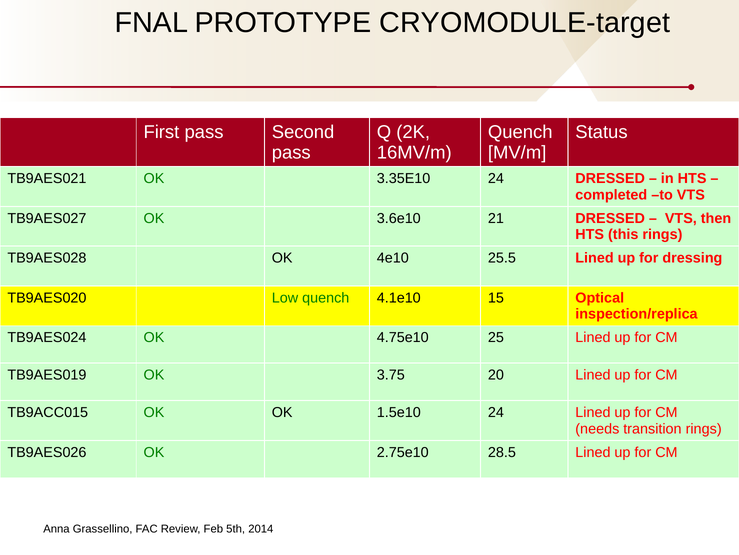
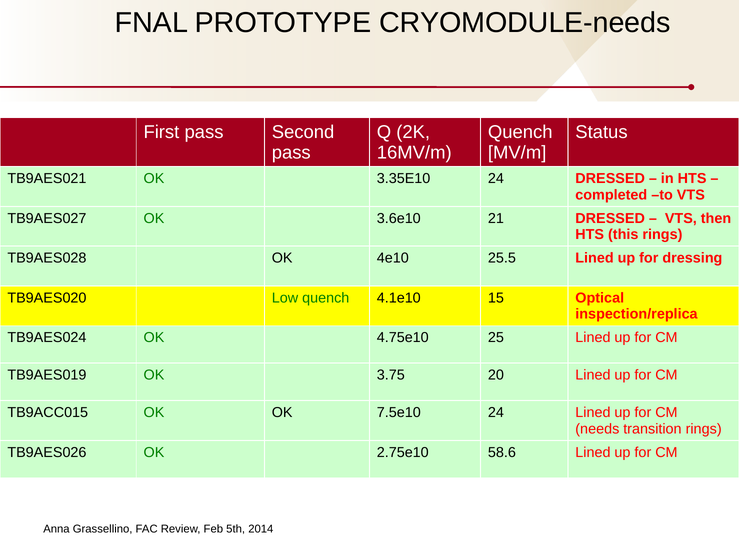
CRYOMODULE-target: CRYOMODULE-target -> CRYOMODULE-needs
1.5e10: 1.5e10 -> 7.5e10
28.5: 28.5 -> 58.6
